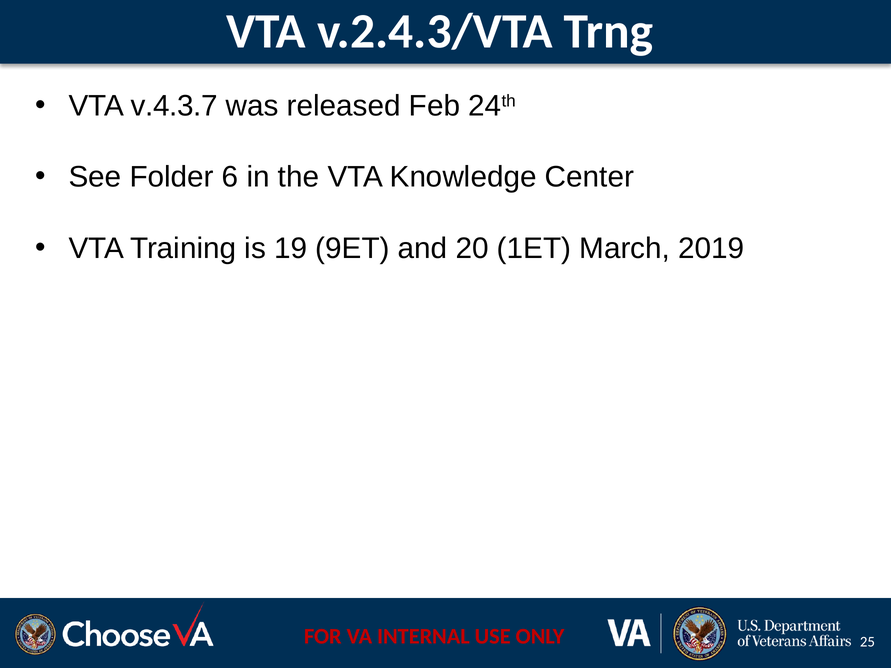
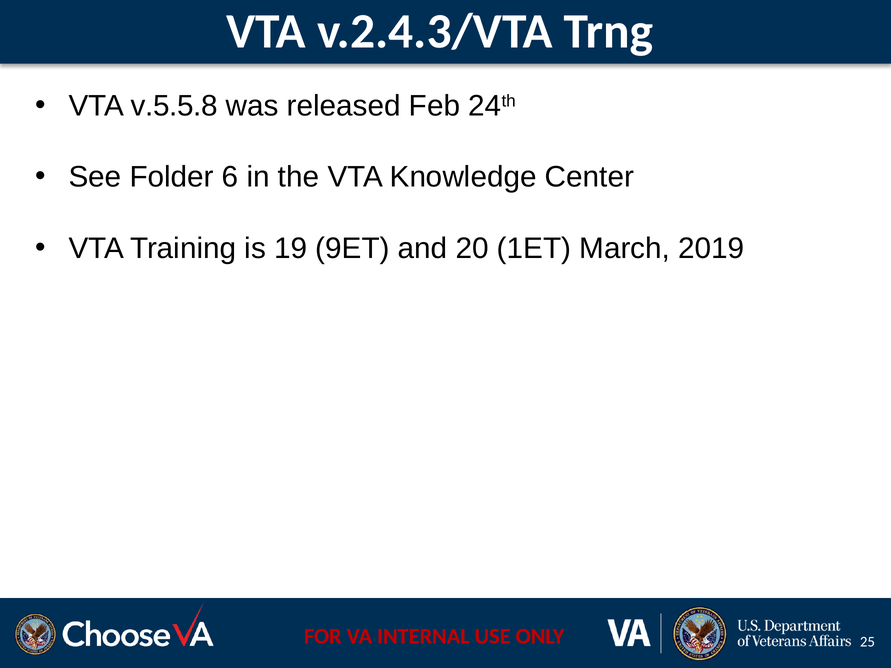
v.4.3.7: v.4.3.7 -> v.5.5.8
